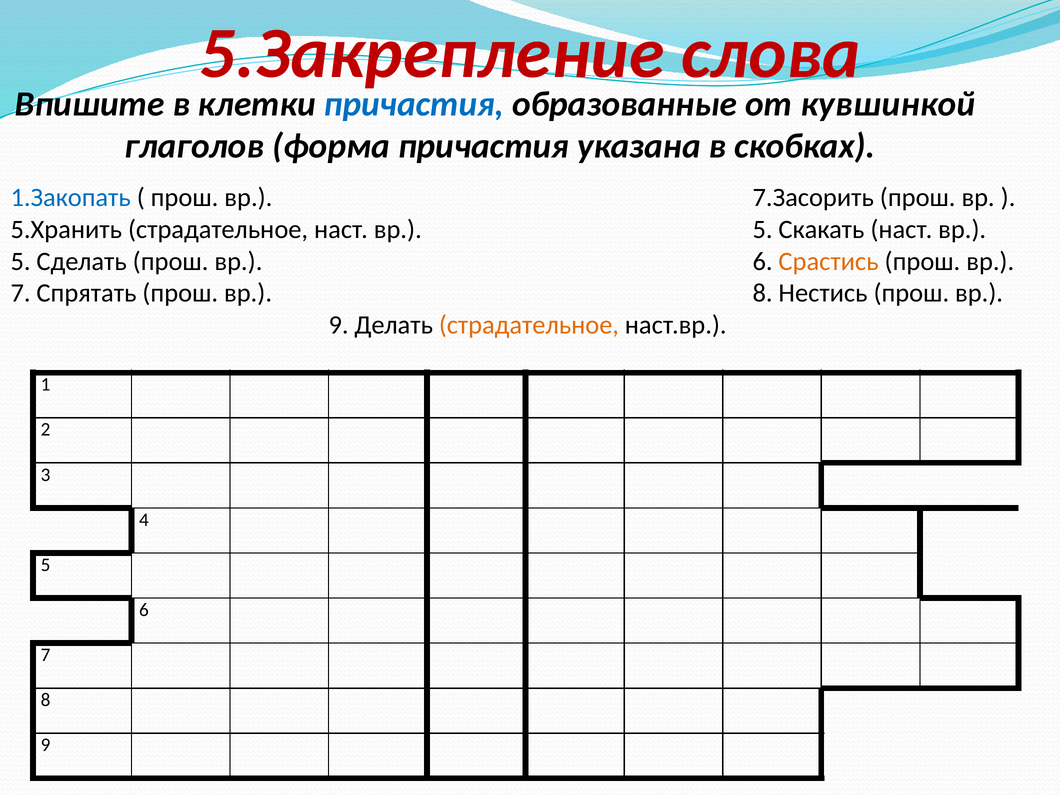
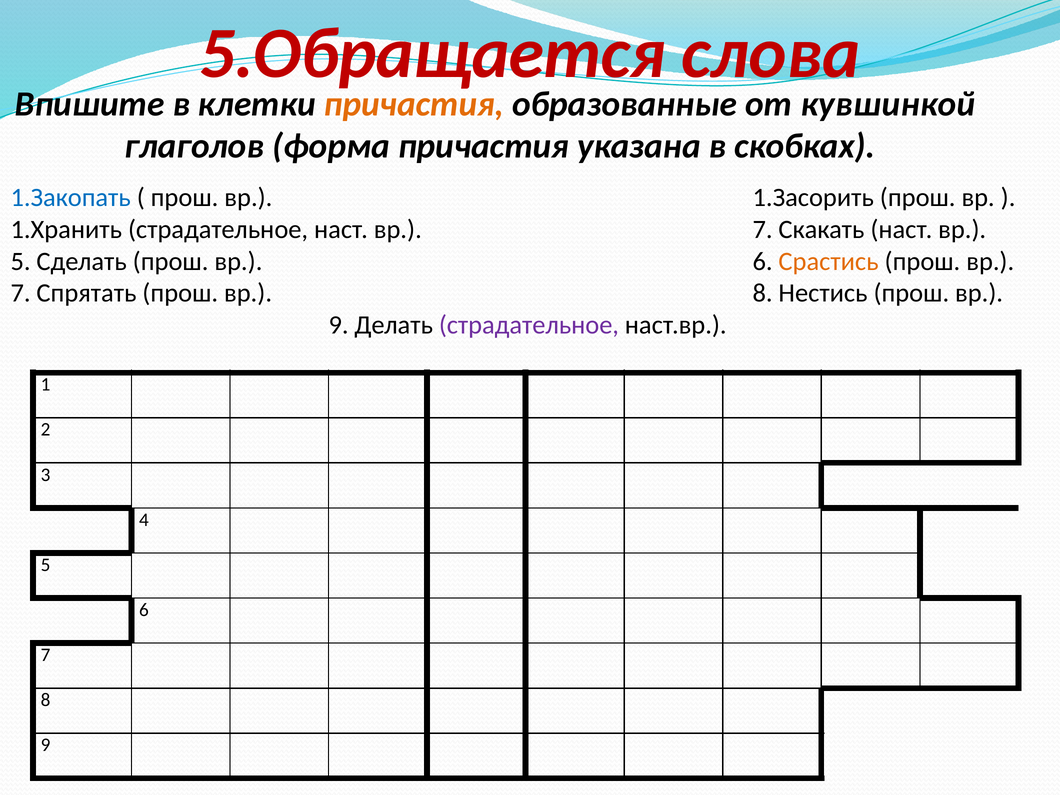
5.Закрепление: 5.Закрепление -> 5.Обращается
причастия at (414, 104) colour: blue -> orange
7.Засорить: 7.Засорить -> 1.Засорить
5.Хранить: 5.Хранить -> 1.Хранить
страдательное наст вр 5: 5 -> 7
страдательное at (529, 325) colour: orange -> purple
